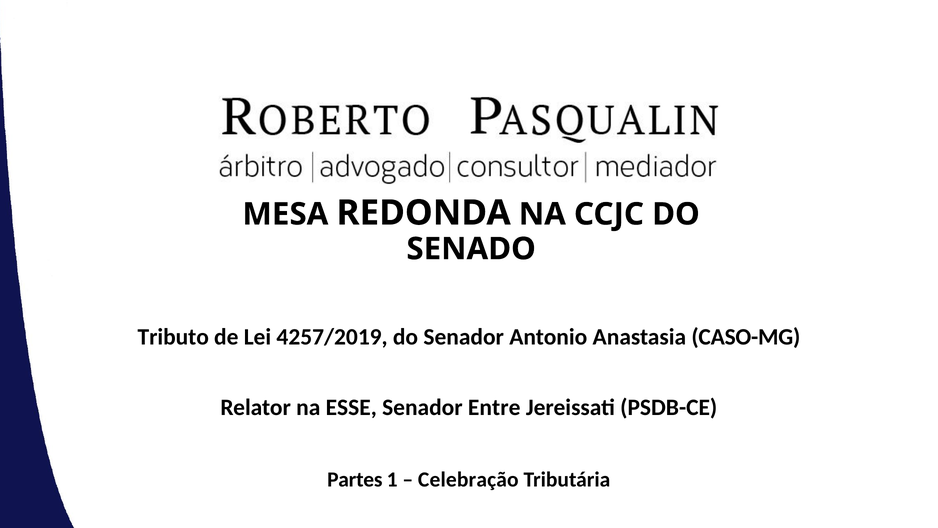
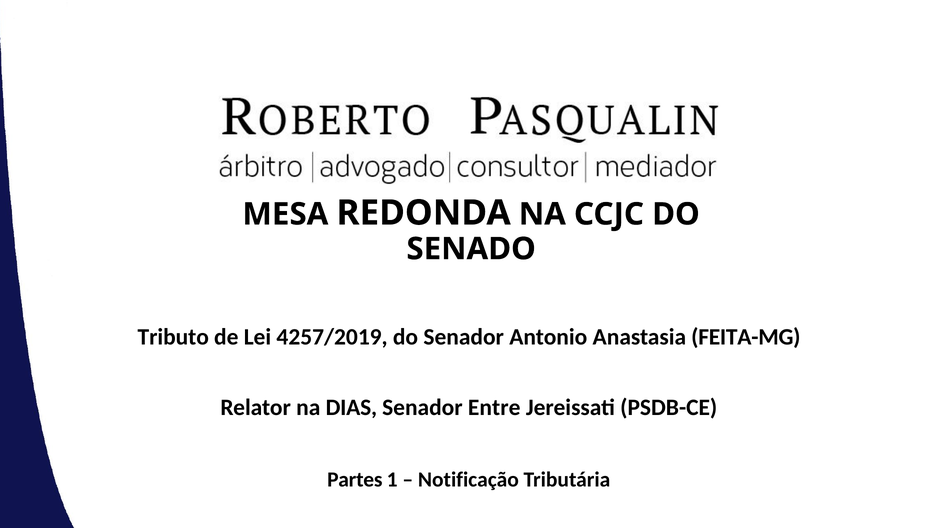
CASO-MG: CASO-MG -> FEITA-MG
ESSE: ESSE -> DIAS
Celebração: Celebração -> Notificação
